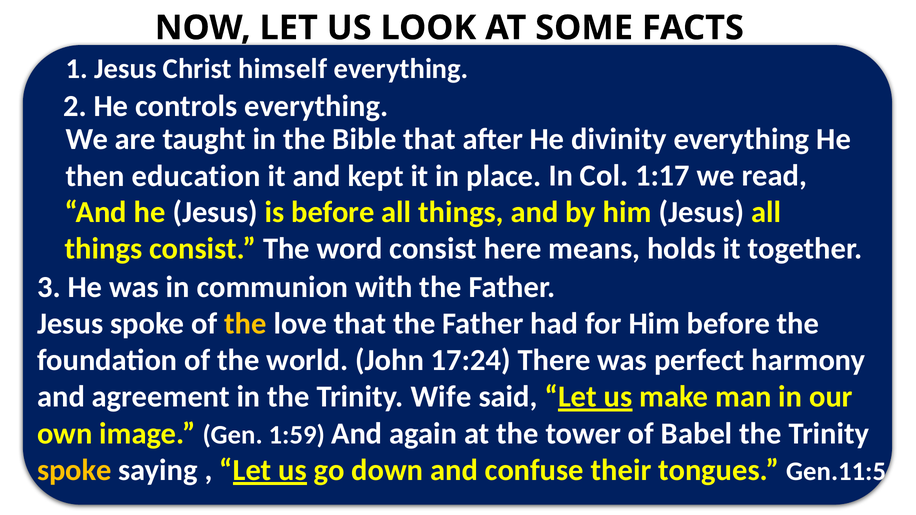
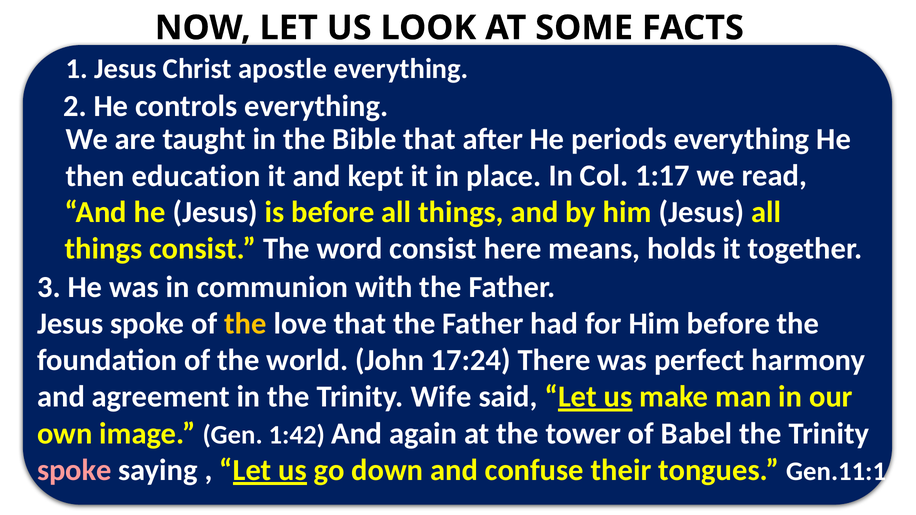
himself: himself -> apostle
divinity: divinity -> periods
1:59: 1:59 -> 1:42
spoke at (74, 470) colour: yellow -> pink
Gen.11:5: Gen.11:5 -> Gen.11:1
